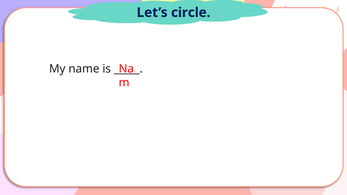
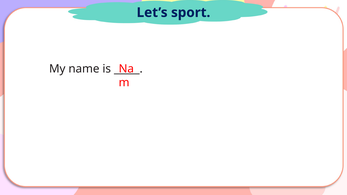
circle: circle -> sport
